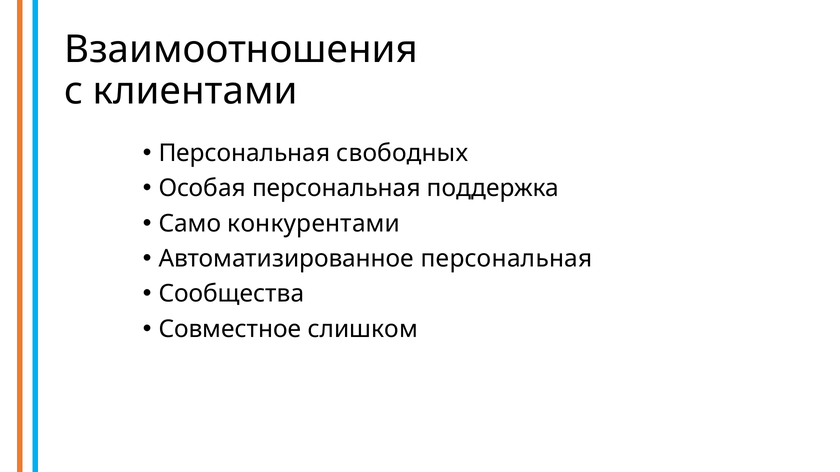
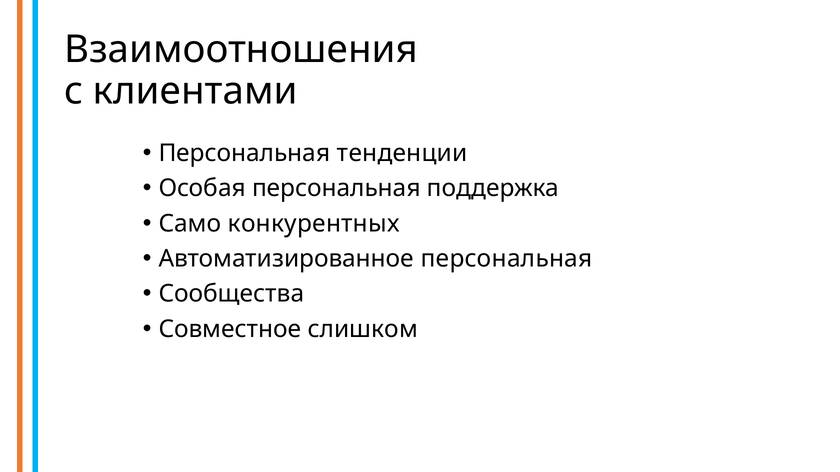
свободных: свободных -> тенденции
конкурентами: конкурентами -> конкурентных
